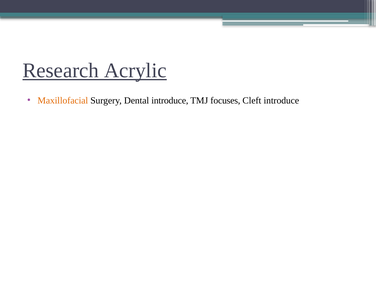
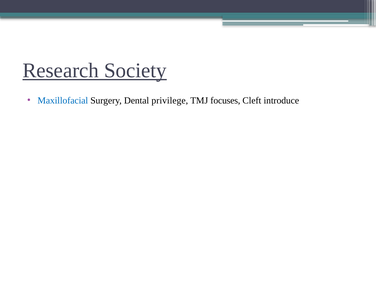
Acrylic: Acrylic -> Society
Maxillofacial colour: orange -> blue
Dental introduce: introduce -> privilege
